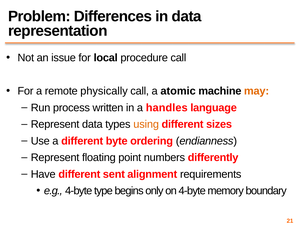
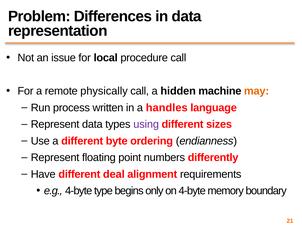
atomic: atomic -> hidden
using colour: orange -> purple
sent: sent -> deal
